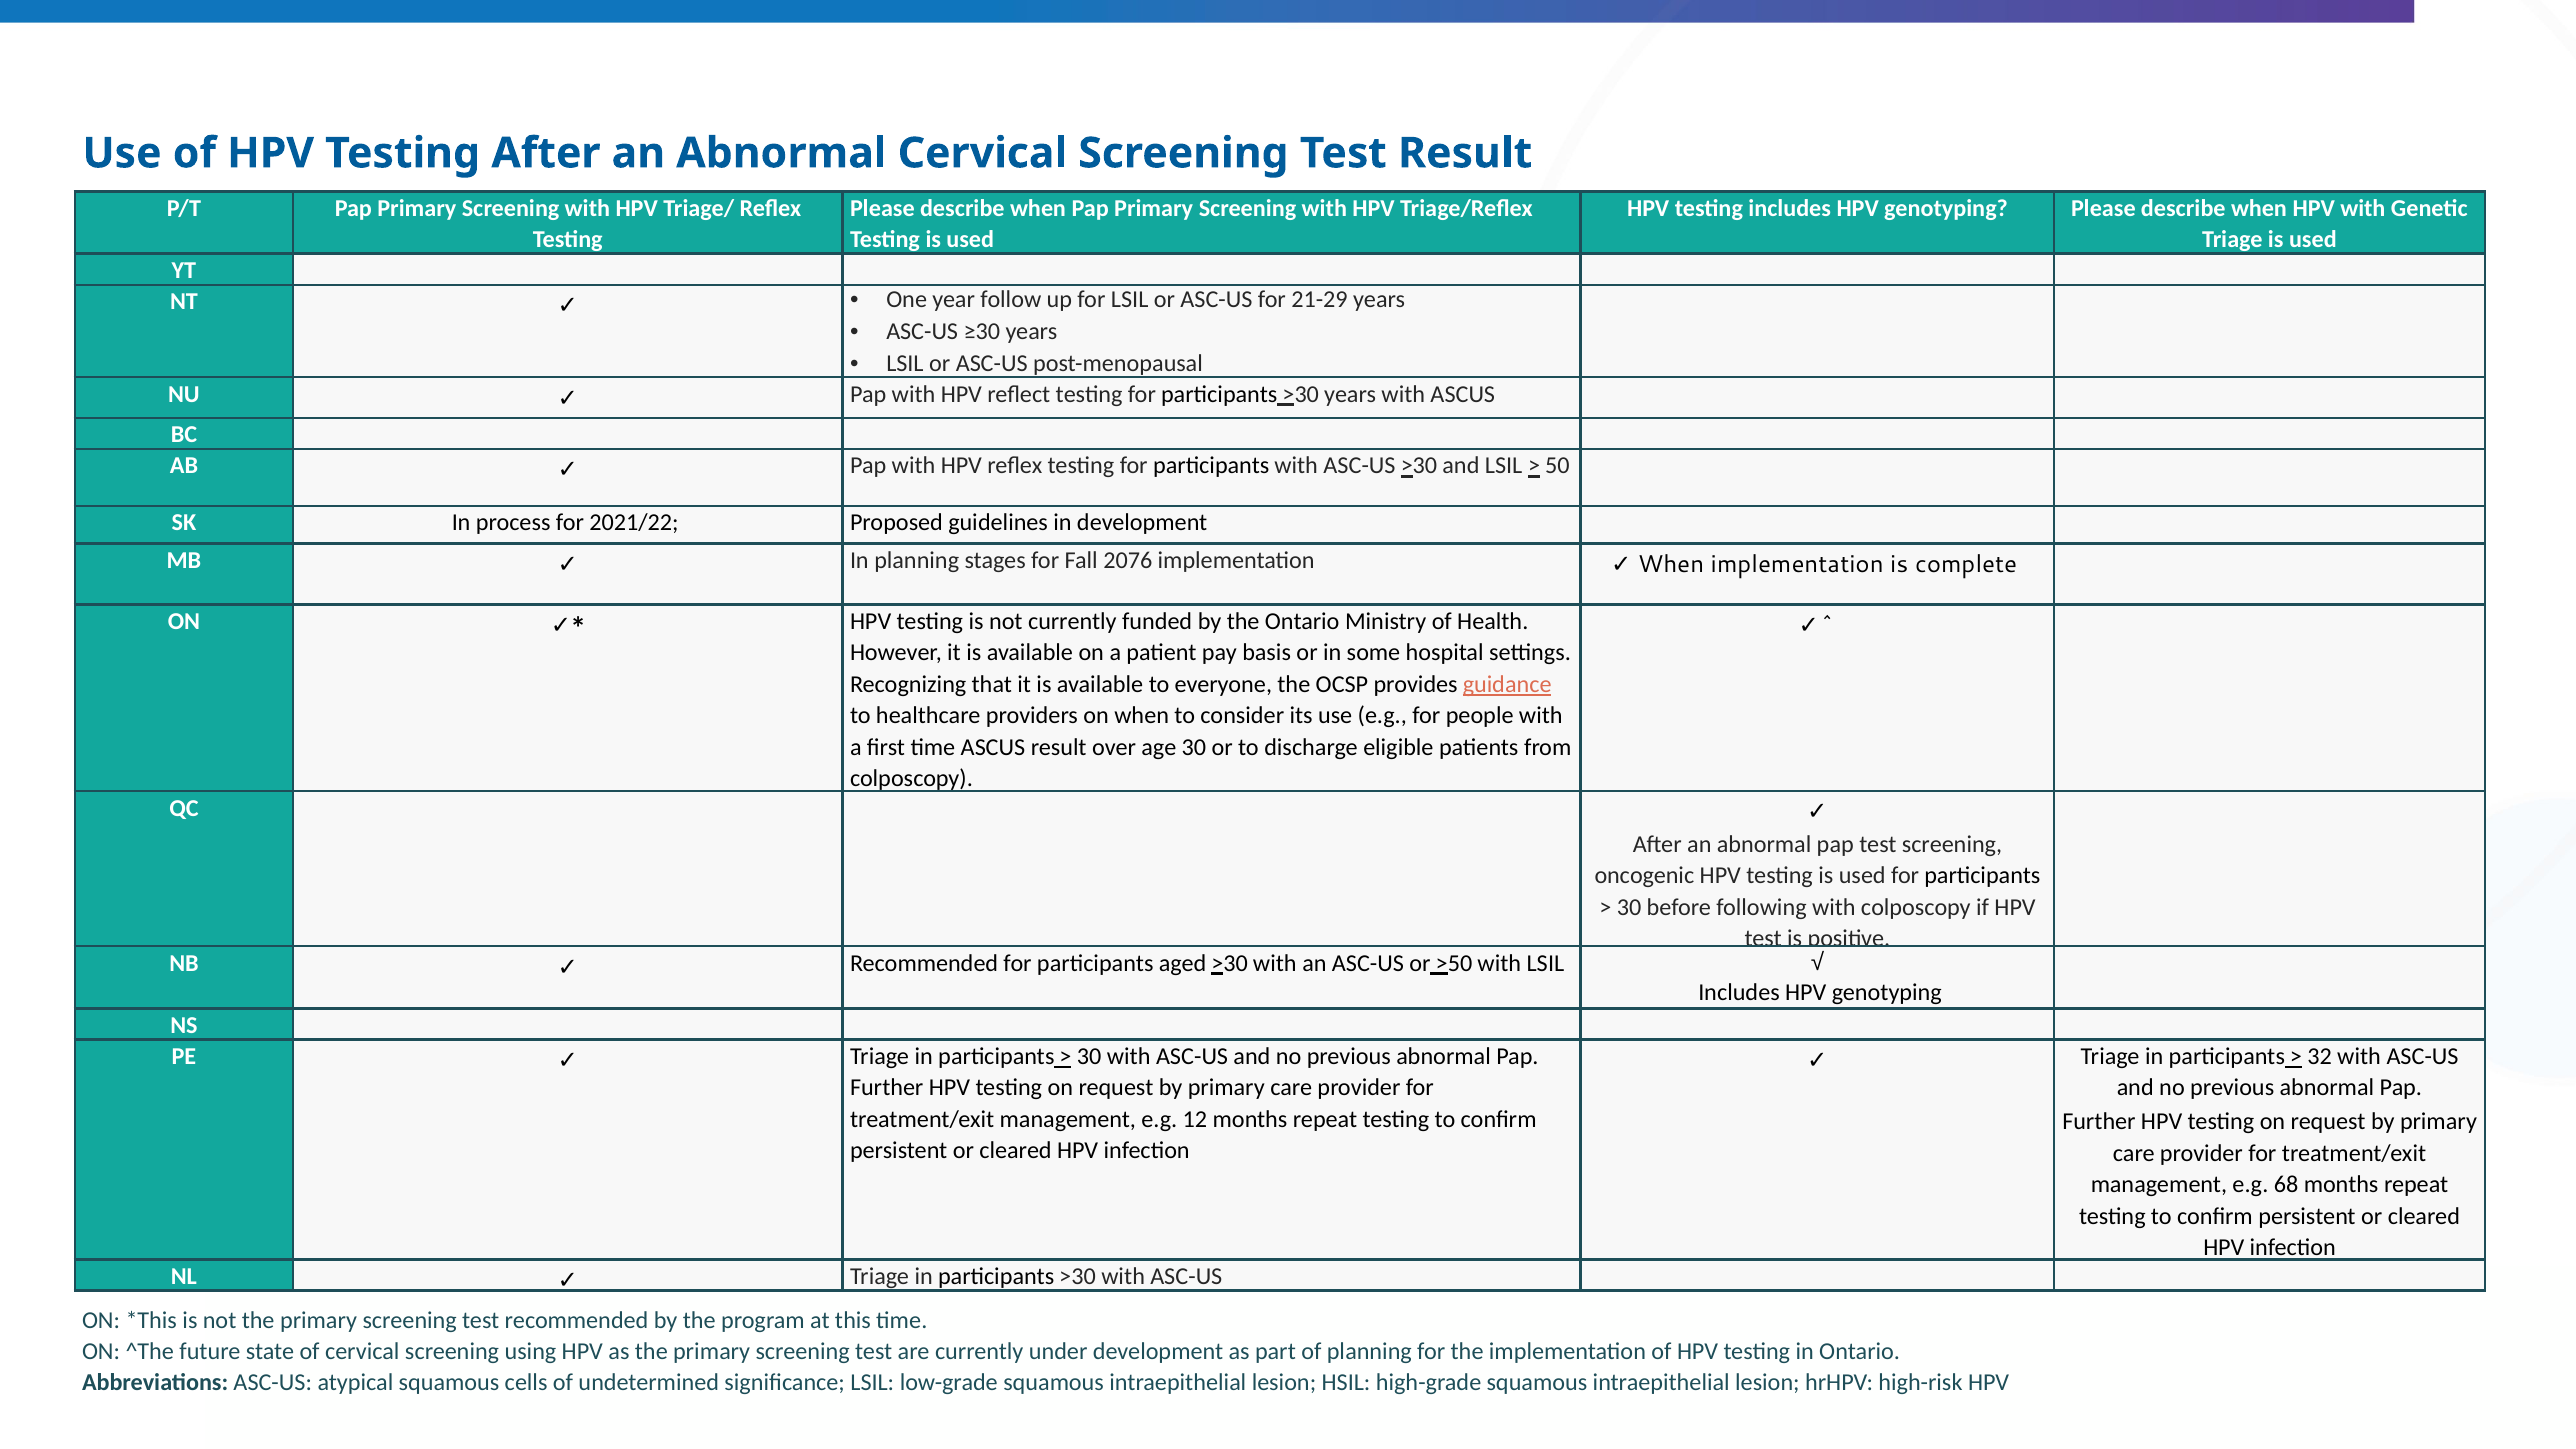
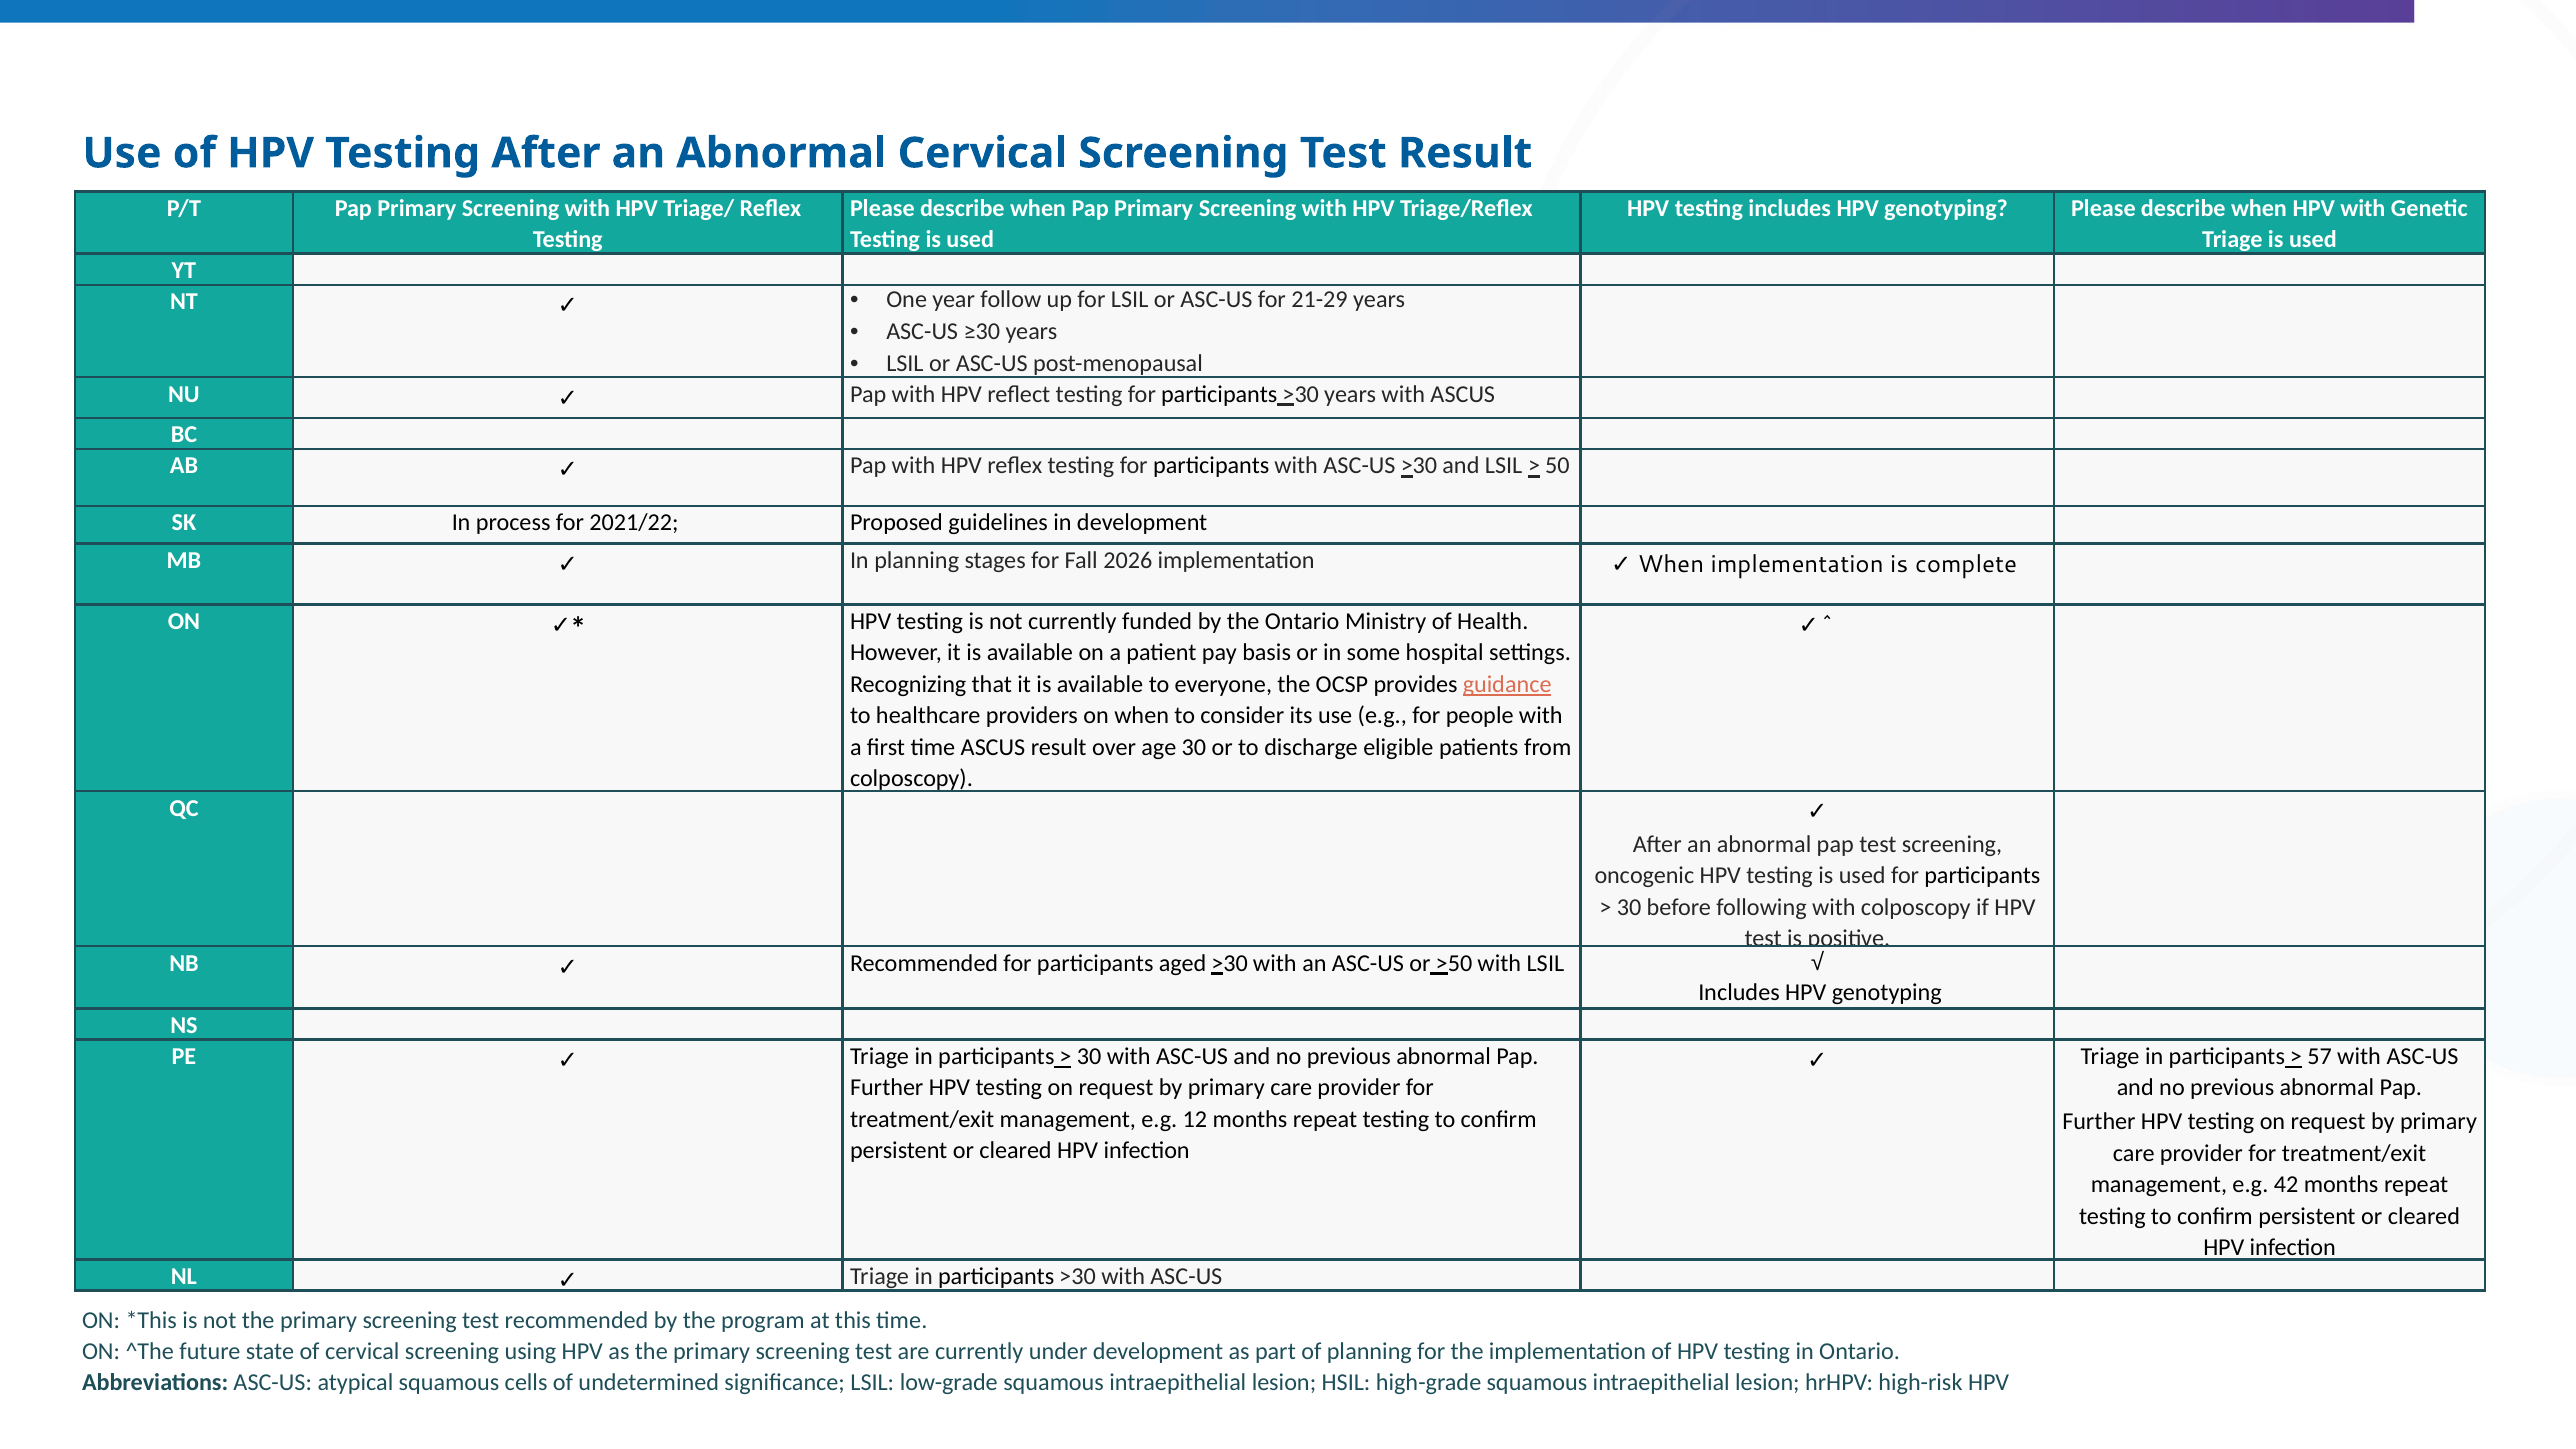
2076: 2076 -> 2026
32: 32 -> 57
68: 68 -> 42
